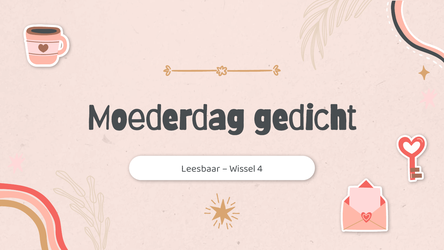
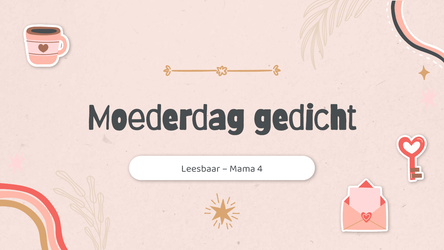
Wissel: Wissel -> Mama
